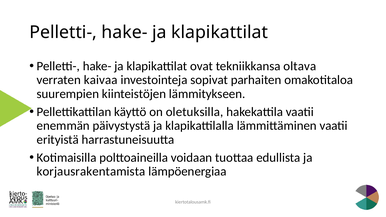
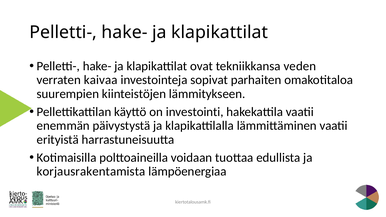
oltava: oltava -> veden
oletuksilla: oletuksilla -> investointi
